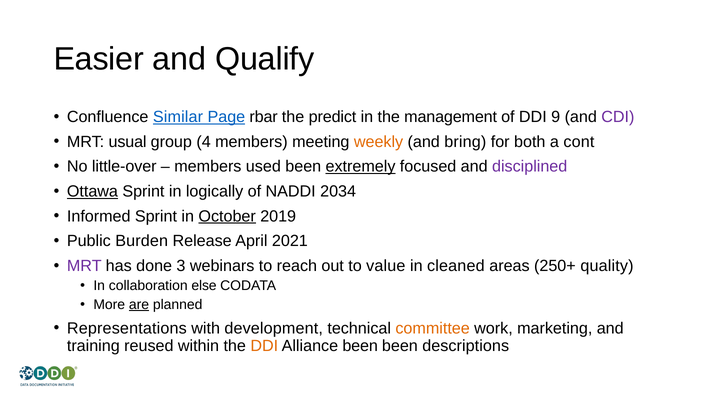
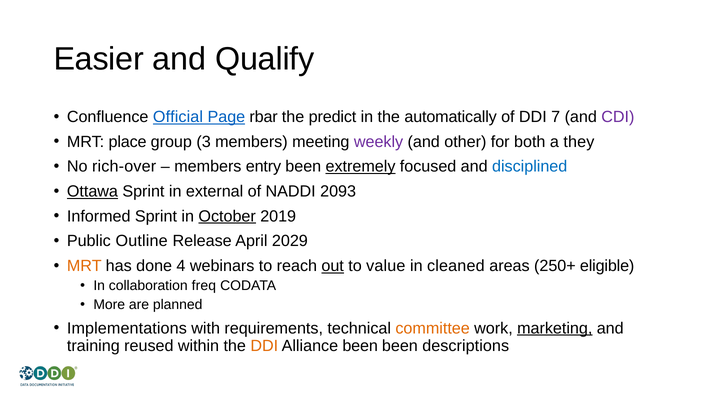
Similar: Similar -> Official
management: management -> automatically
9: 9 -> 7
usual: usual -> place
4: 4 -> 3
weekly colour: orange -> purple
bring: bring -> other
cont: cont -> they
little-over: little-over -> rich-over
used: used -> entry
disciplined colour: purple -> blue
logically: logically -> external
2034: 2034 -> 2093
Burden: Burden -> Outline
2021: 2021 -> 2029
MRT at (84, 266) colour: purple -> orange
3: 3 -> 4
out underline: none -> present
quality: quality -> eligible
else: else -> freq
are underline: present -> none
Representations: Representations -> Implementations
development: development -> requirements
marketing underline: none -> present
